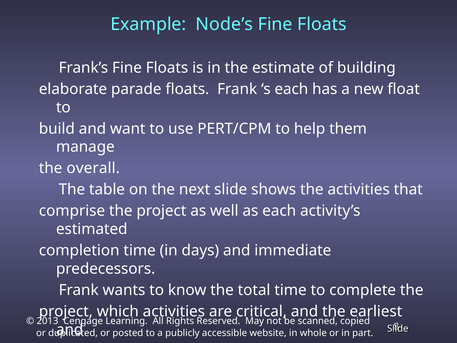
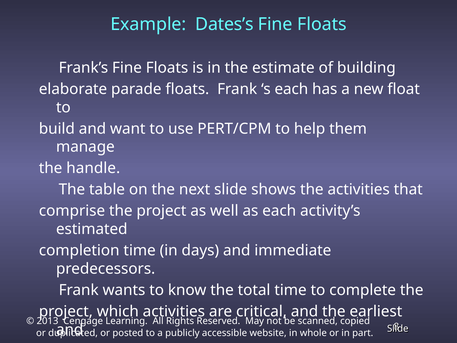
Node’s: Node’s -> Dates’s
overall: overall -> handle
